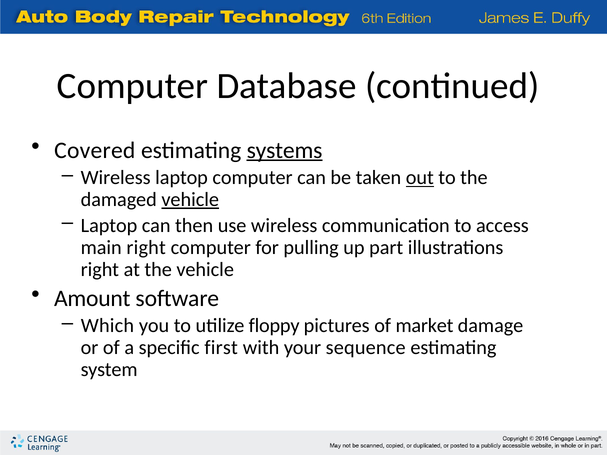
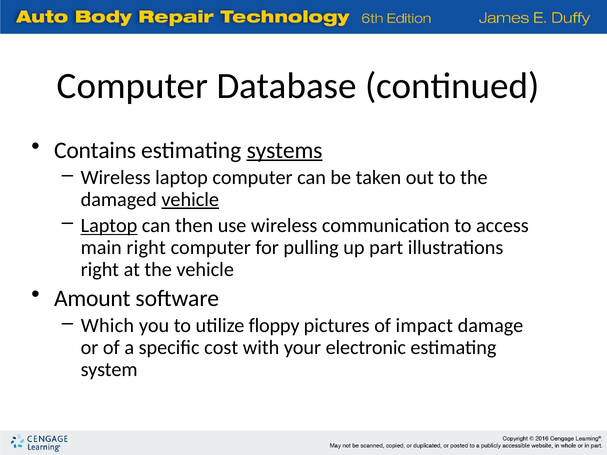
Covered: Covered -> Contains
out underline: present -> none
Laptop at (109, 226) underline: none -> present
market: market -> impact
first: first -> cost
sequence: sequence -> electronic
